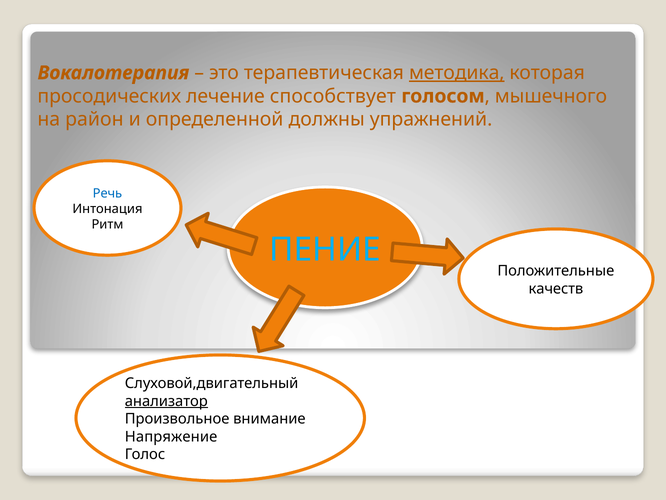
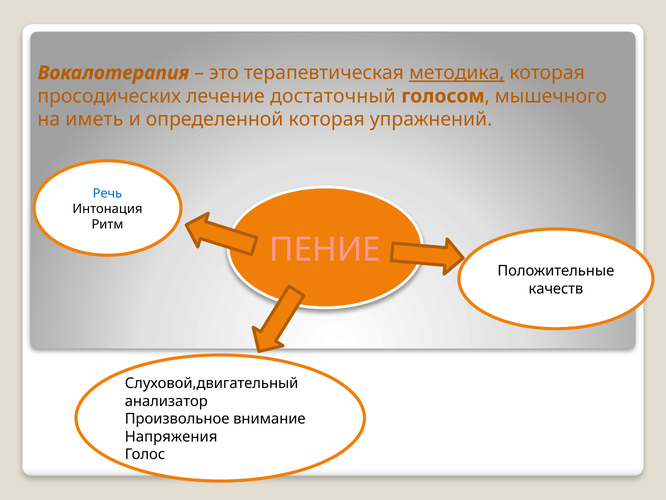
способствует: способствует -> достаточный
район: район -> иметь
определенной должны: должны -> которая
ПЕНИЕ colour: light blue -> pink
анализатор underline: present -> none
Напряжение: Напряжение -> Напряжения
